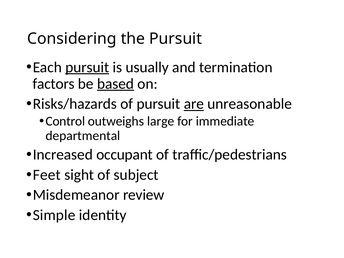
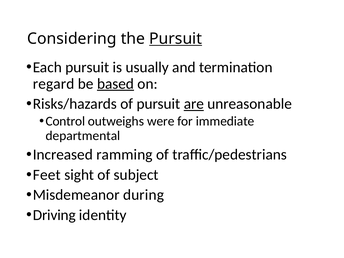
Pursuit at (176, 39) underline: none -> present
pursuit at (87, 67) underline: present -> none
factors: factors -> regard
large: large -> were
occupant: occupant -> ramming
review: review -> during
Simple: Simple -> Driving
